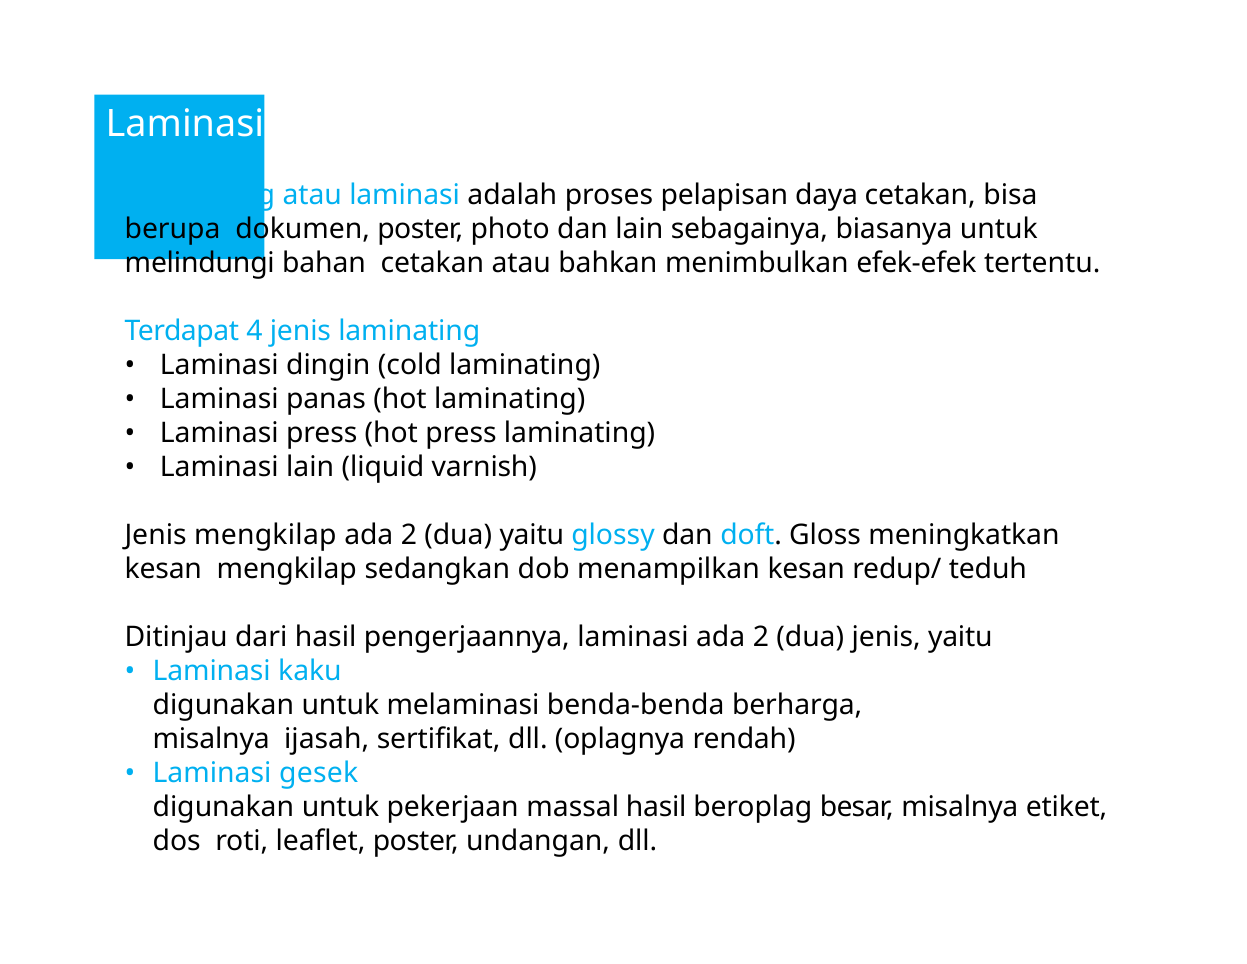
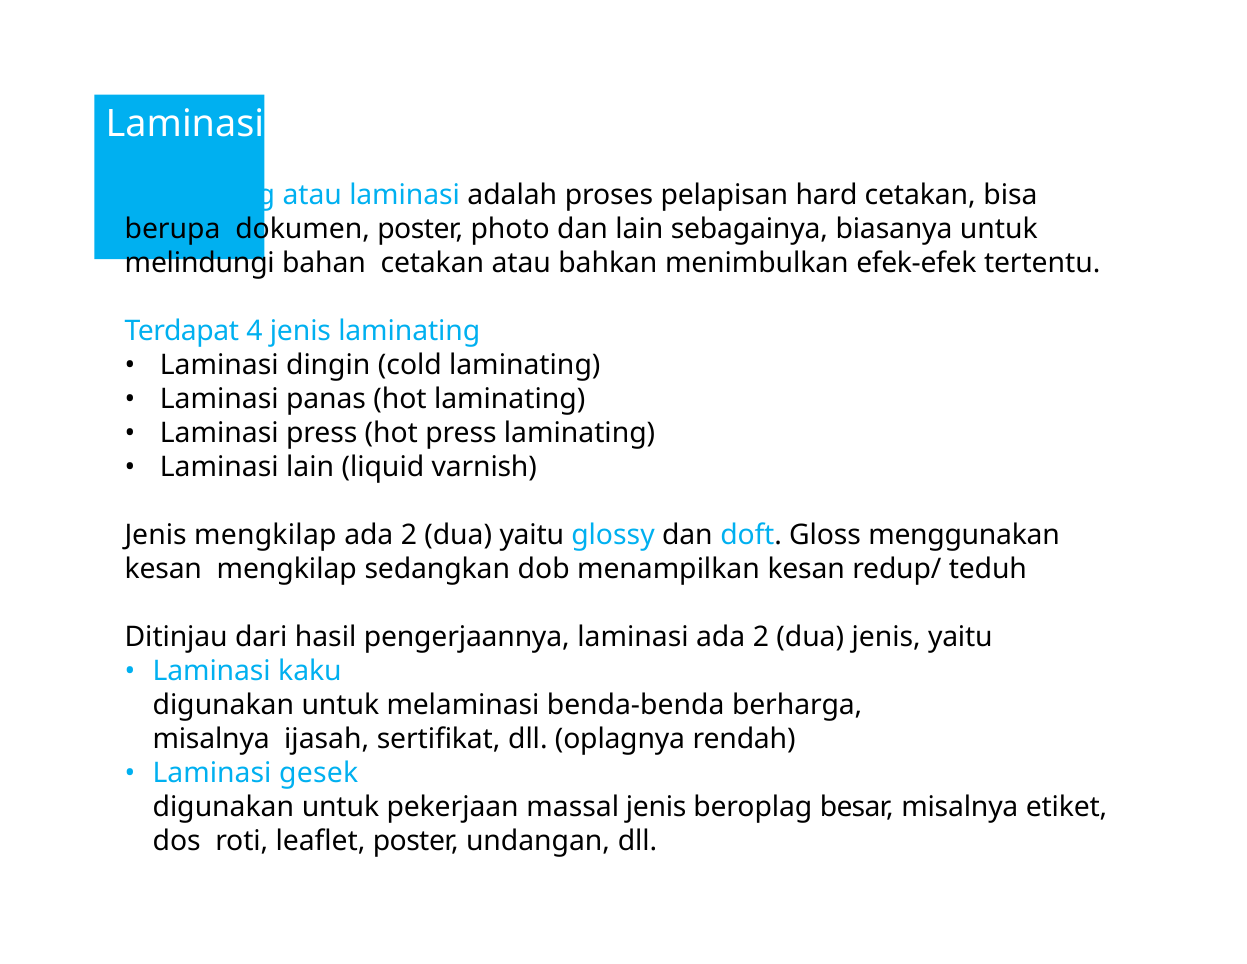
daya: daya -> hard
meningkatkan: meningkatkan -> menggunakan
massal hasil: hasil -> jenis
